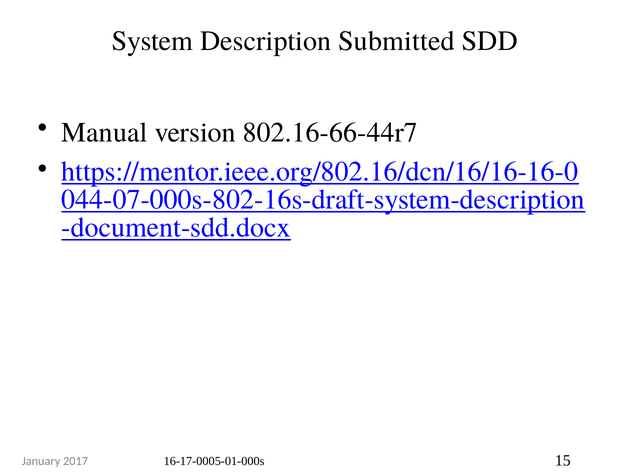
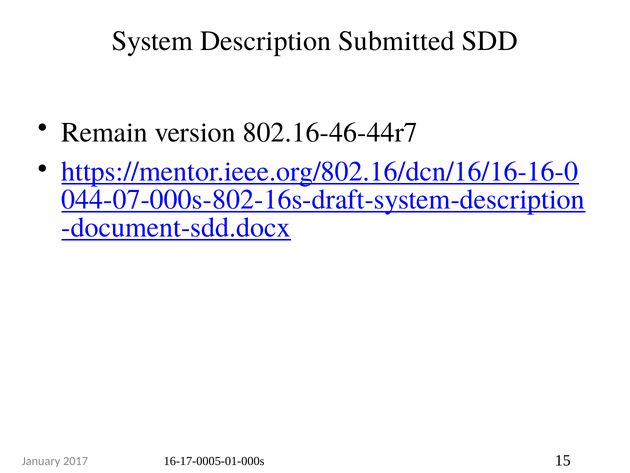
Manual: Manual -> Remain
802.16-66-44r7: 802.16-66-44r7 -> 802.16-46-44r7
